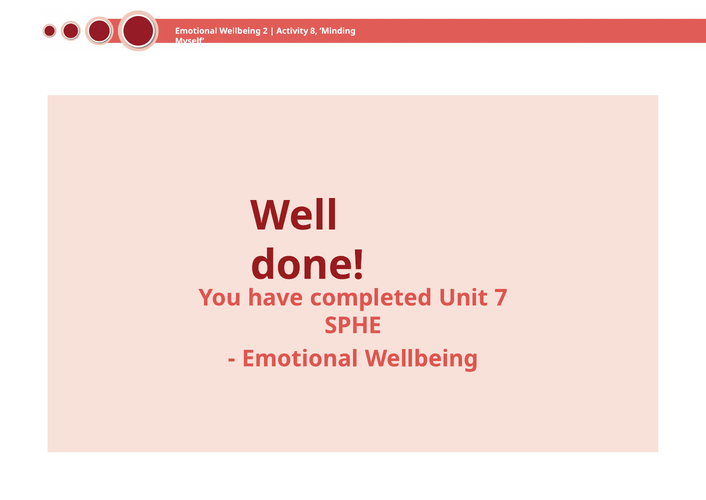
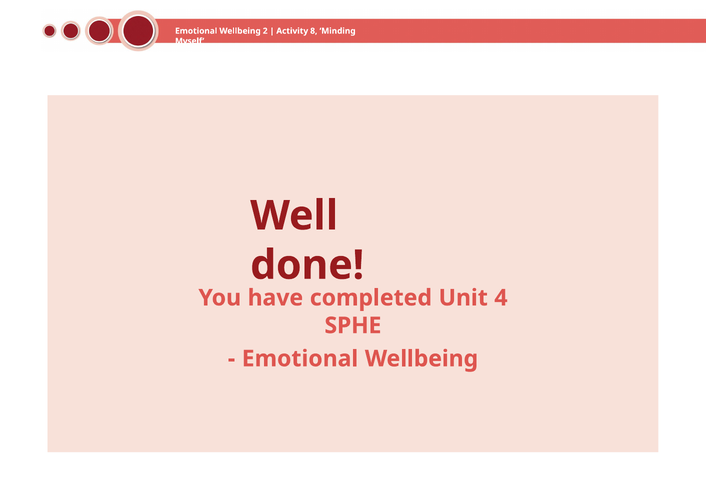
7: 7 -> 4
